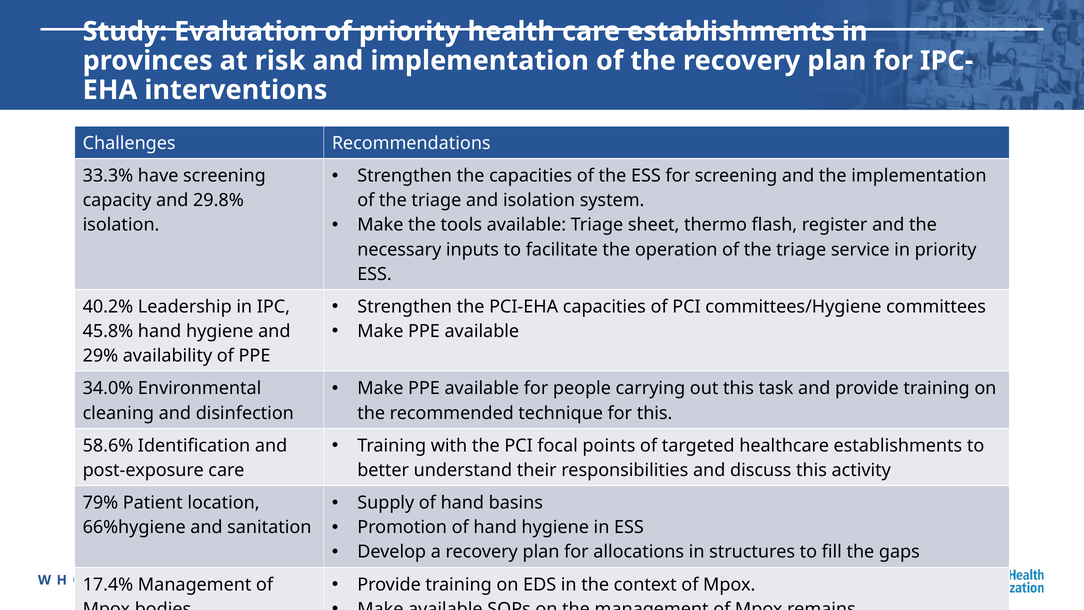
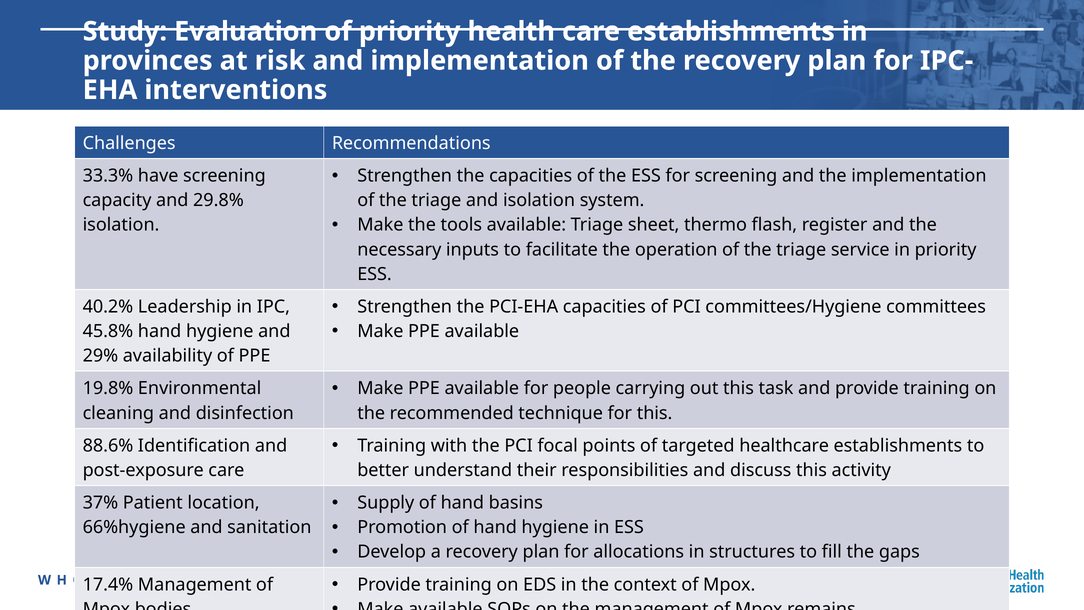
34.0%: 34.0% -> 19.8%
58.6%: 58.6% -> 88.6%
79%: 79% -> 37%
